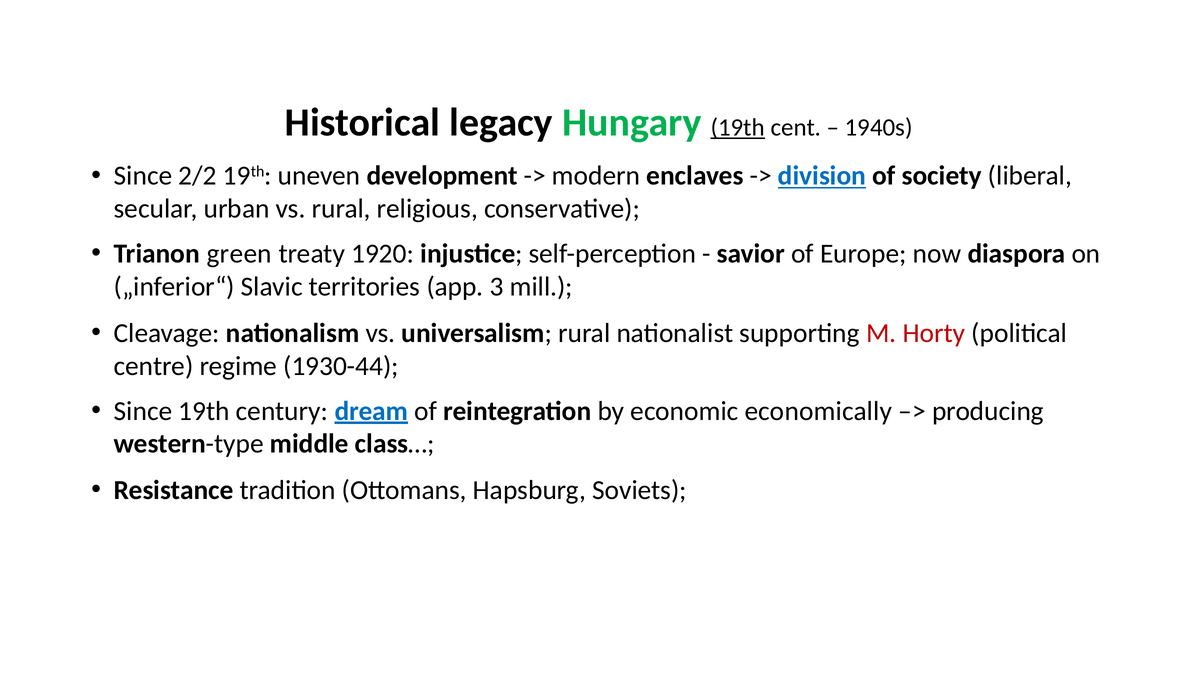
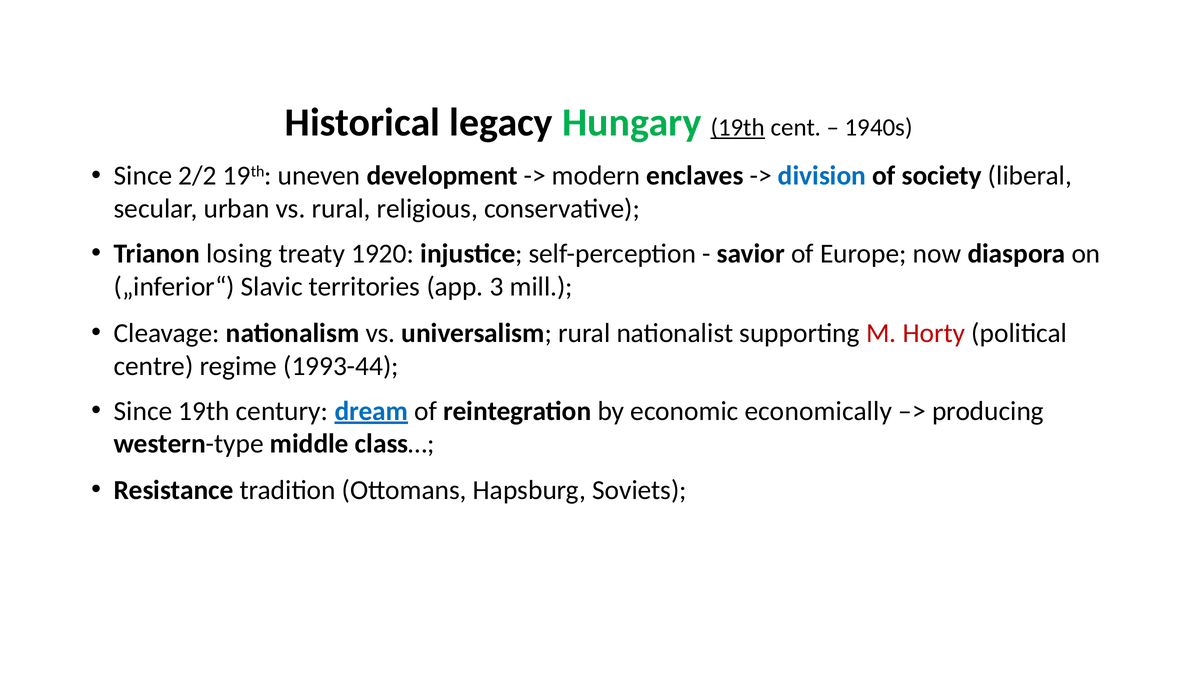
division underline: present -> none
green: green -> losing
1930-44: 1930-44 -> 1993-44
